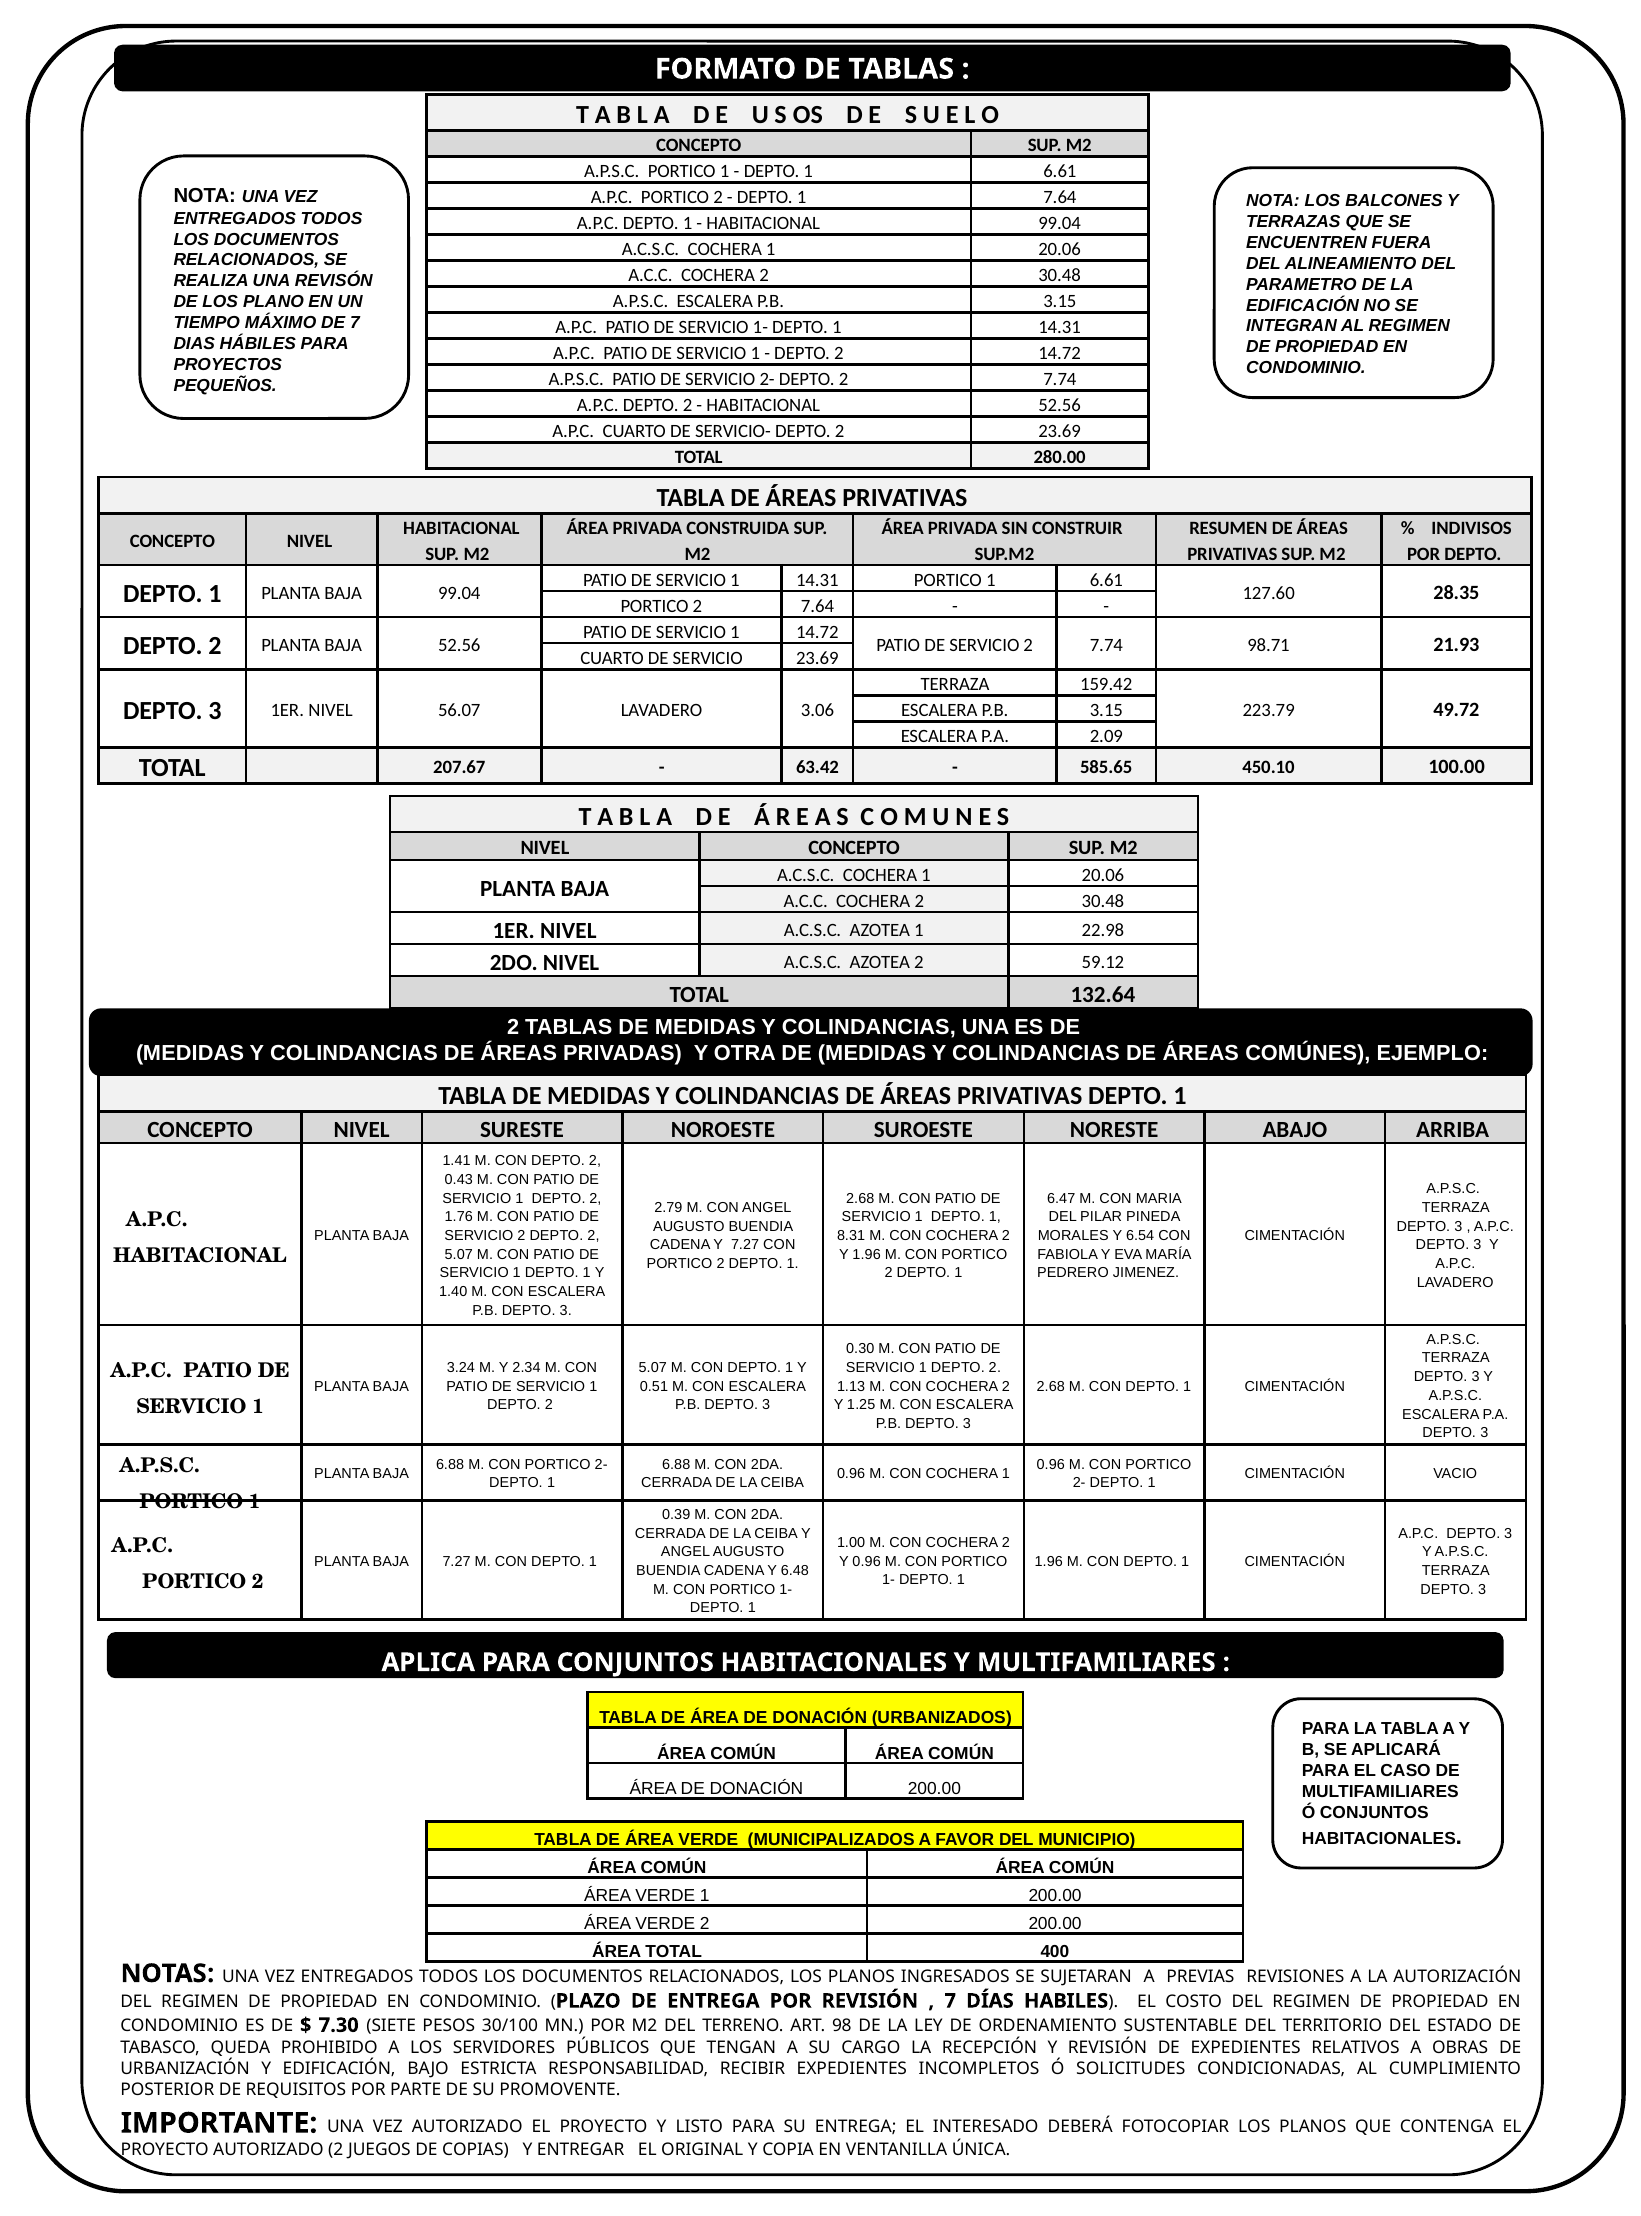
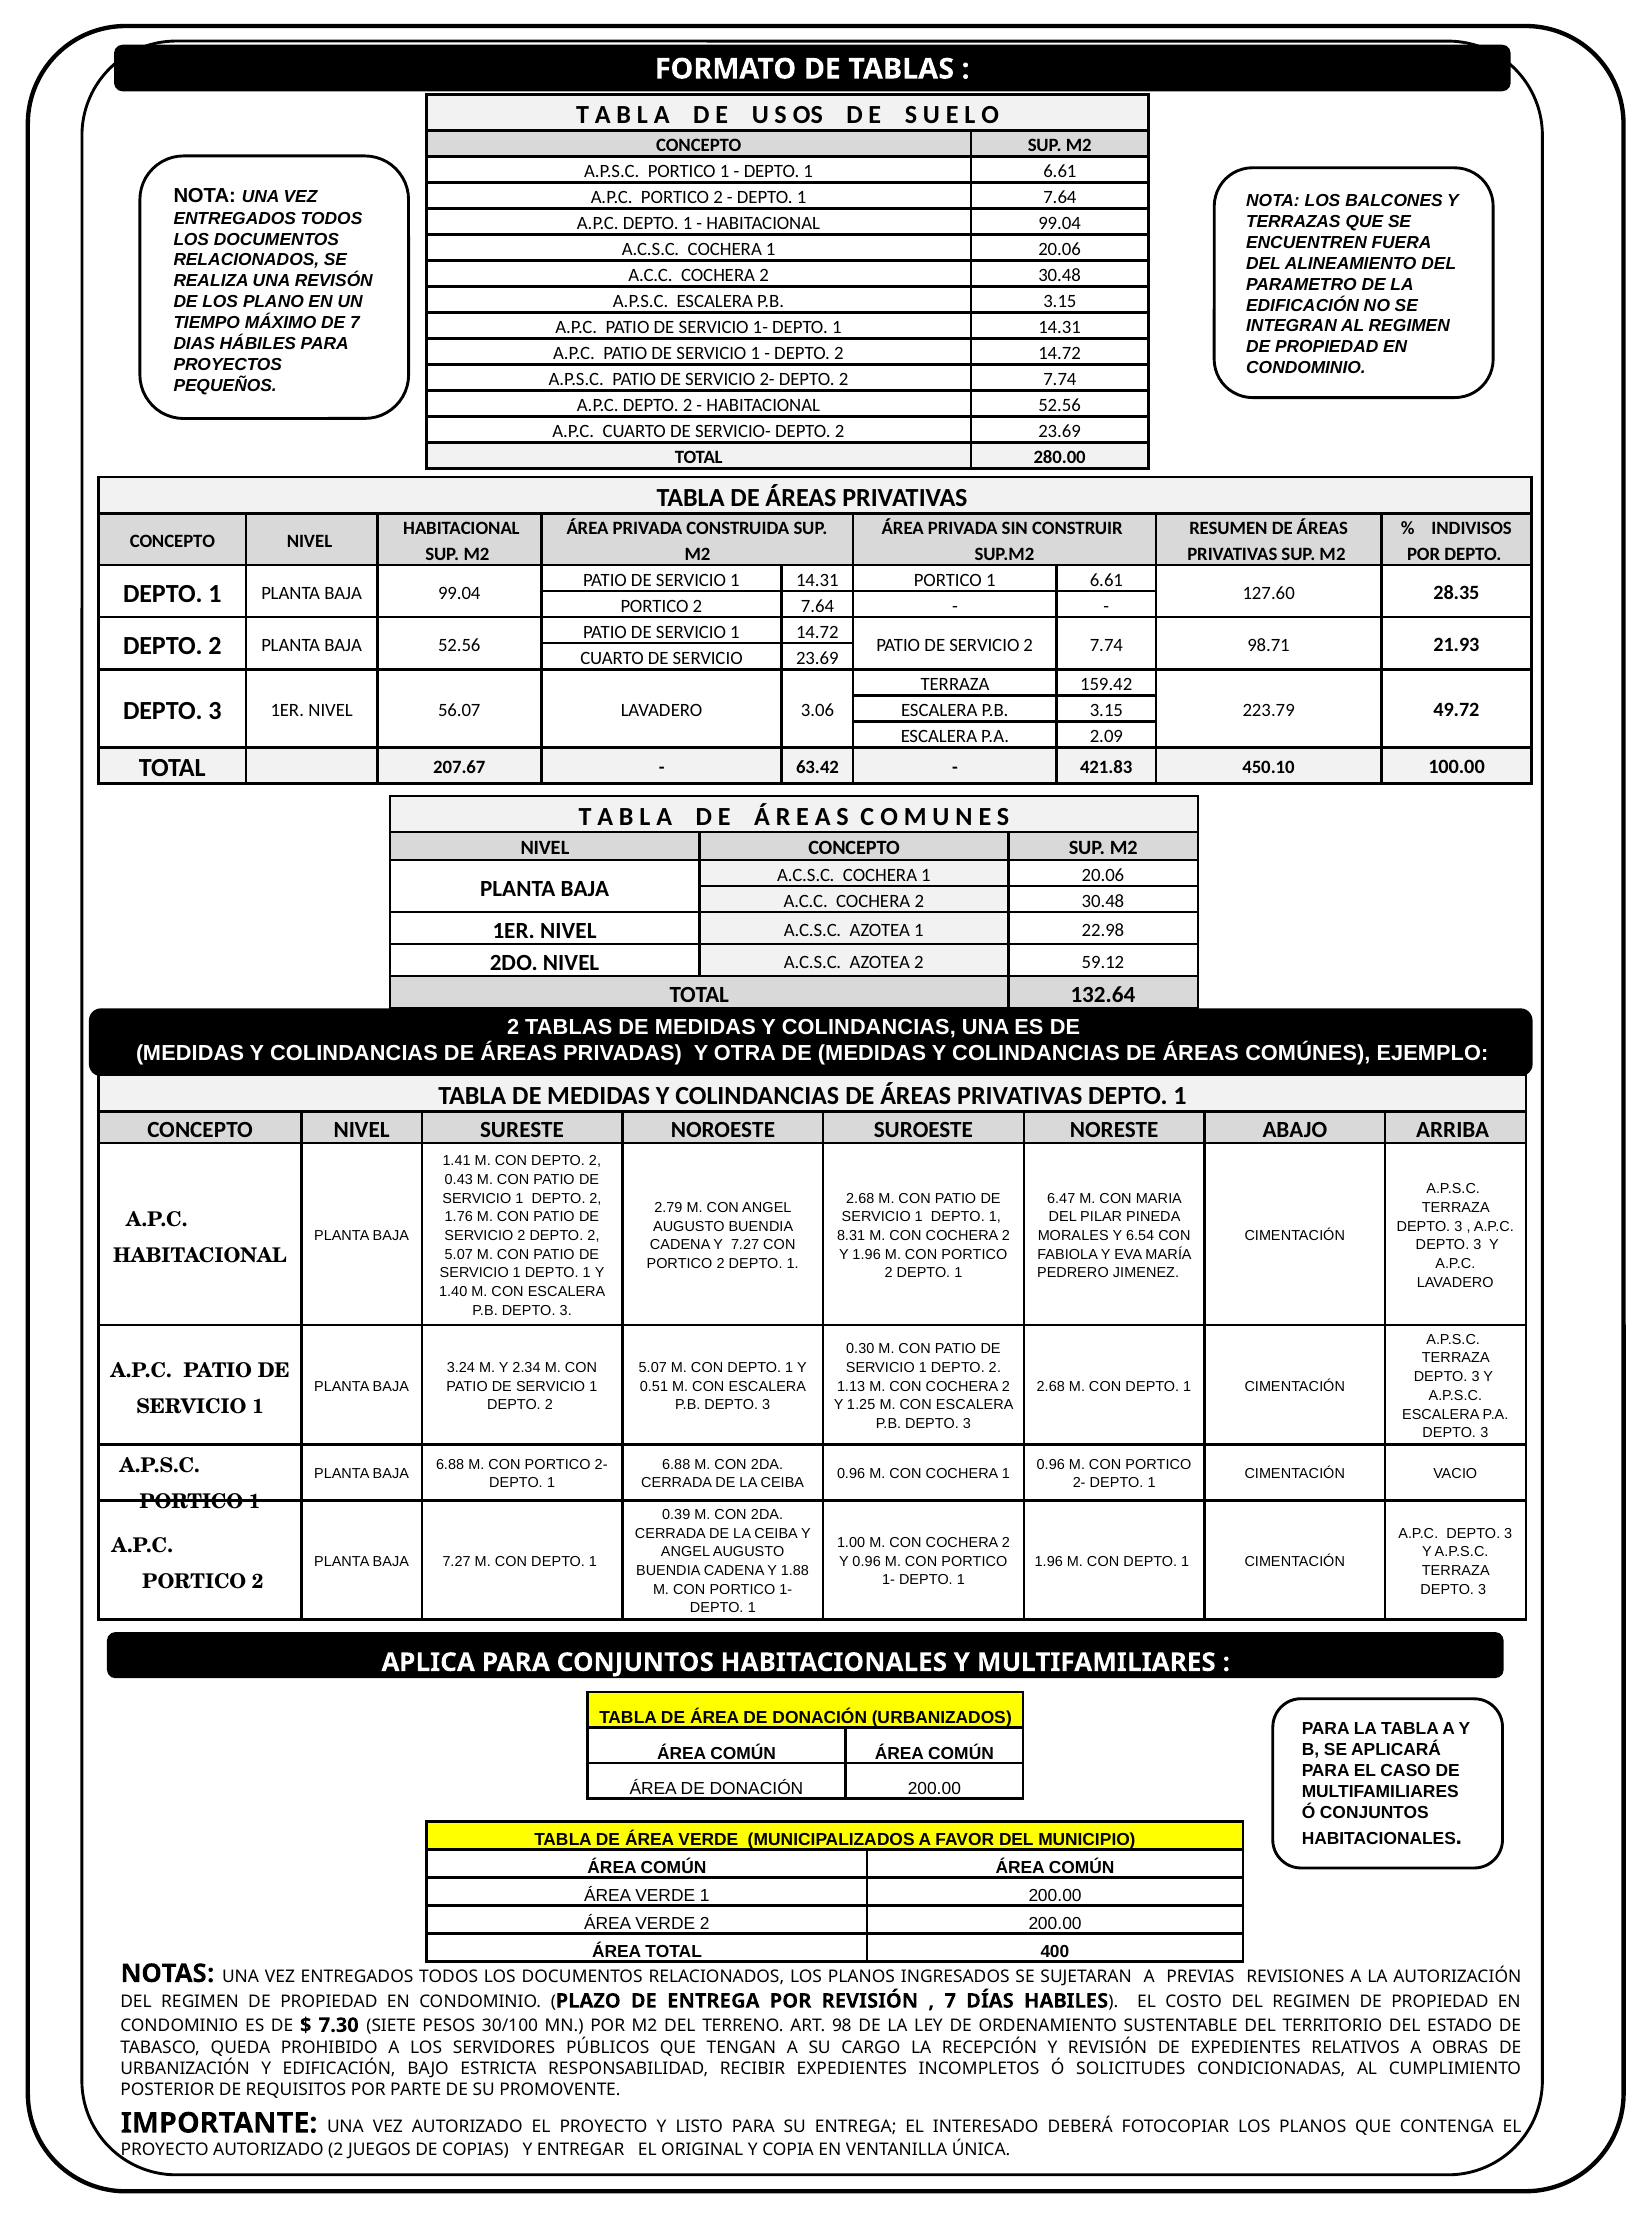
585.65: 585.65 -> 421.83
6.48: 6.48 -> 1.88
